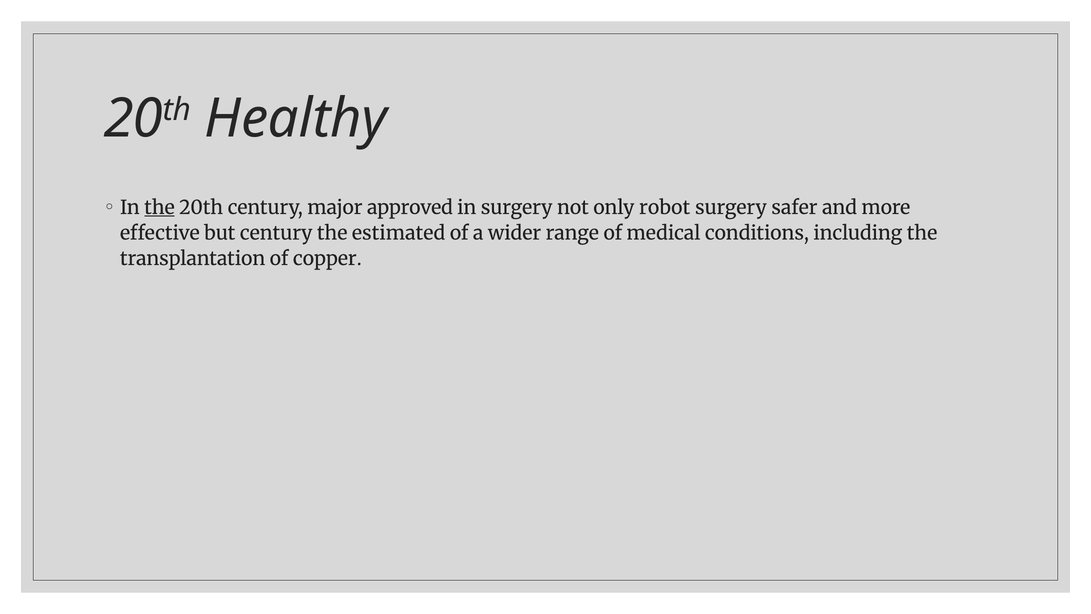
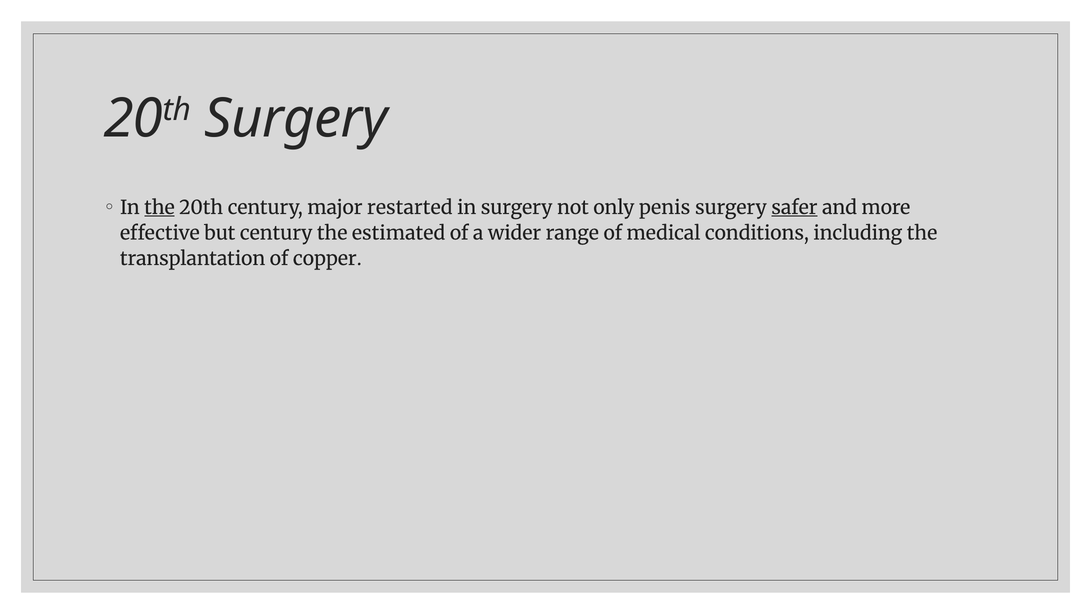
Healthy at (296, 119): Healthy -> Surgery
approved: approved -> restarted
robot: robot -> penis
safer underline: none -> present
